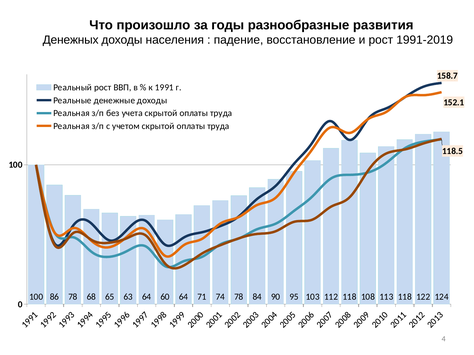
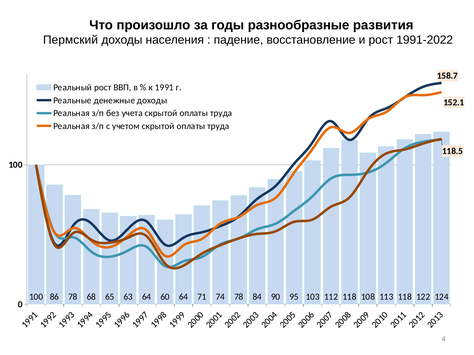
Денежных: Денежных -> Пермский
1991-2019: 1991-2019 -> 1991-2022
